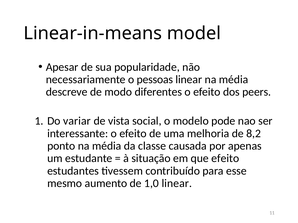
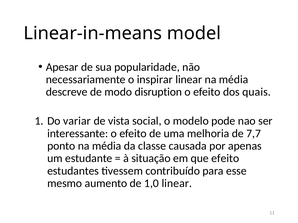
pessoas: pessoas -> inspirar
diferentes: diferentes -> disruption
peers: peers -> quais
8,2: 8,2 -> 7,7
